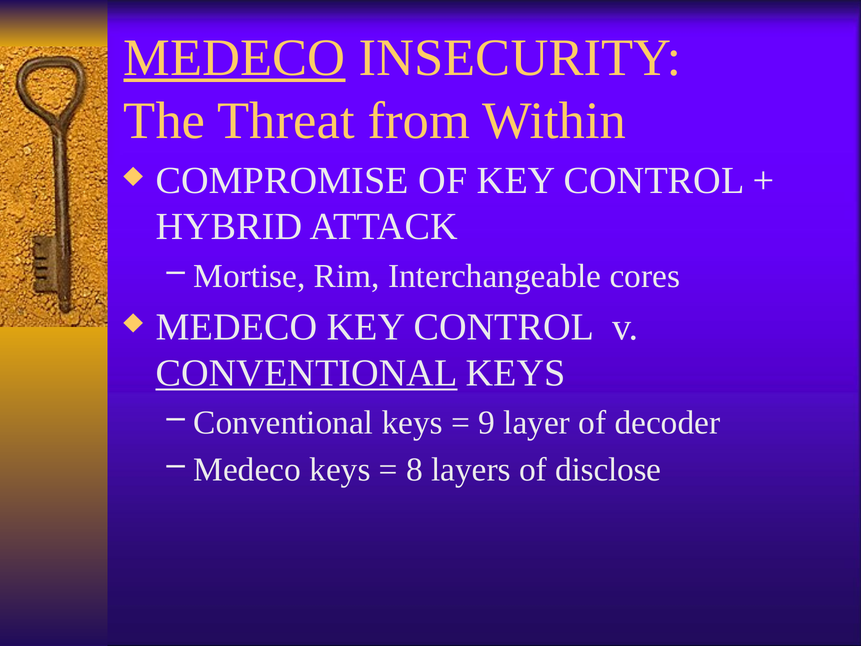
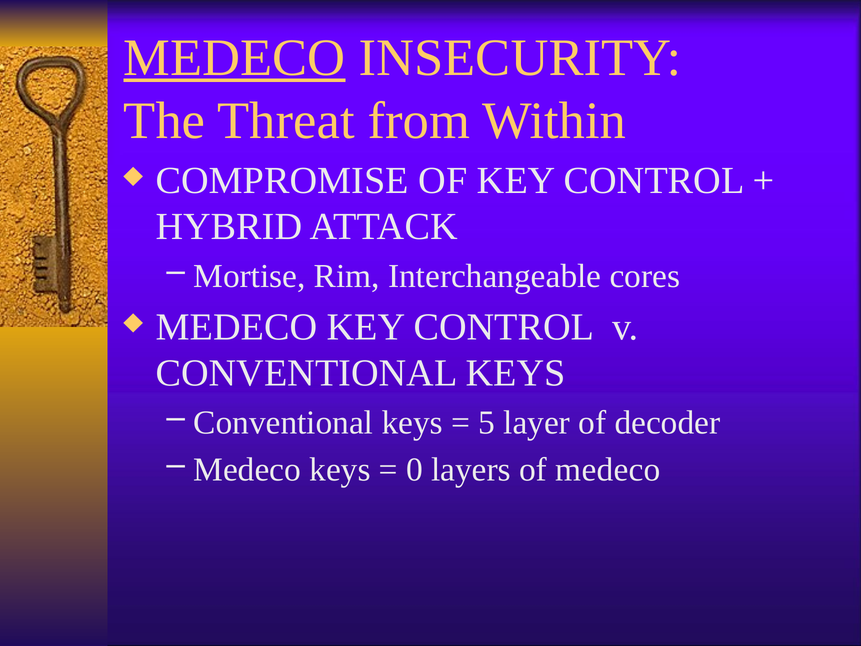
CONVENTIONAL at (307, 373) underline: present -> none
9: 9 -> 5
8: 8 -> 0
of disclose: disclose -> medeco
